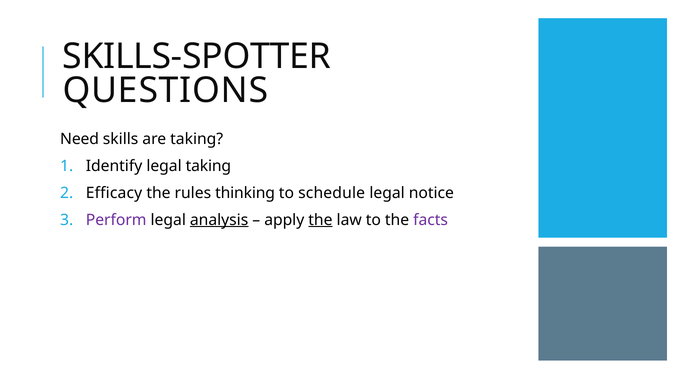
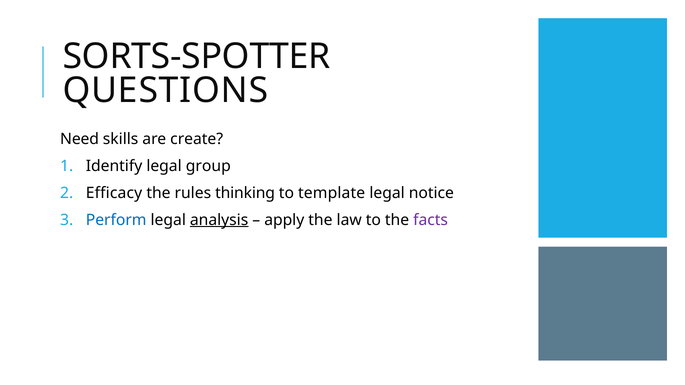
SKILLS-SPOTTER: SKILLS-SPOTTER -> SORTS-SPOTTER
are taking: taking -> create
legal taking: taking -> group
schedule: schedule -> template
Perform colour: purple -> blue
the at (320, 220) underline: present -> none
